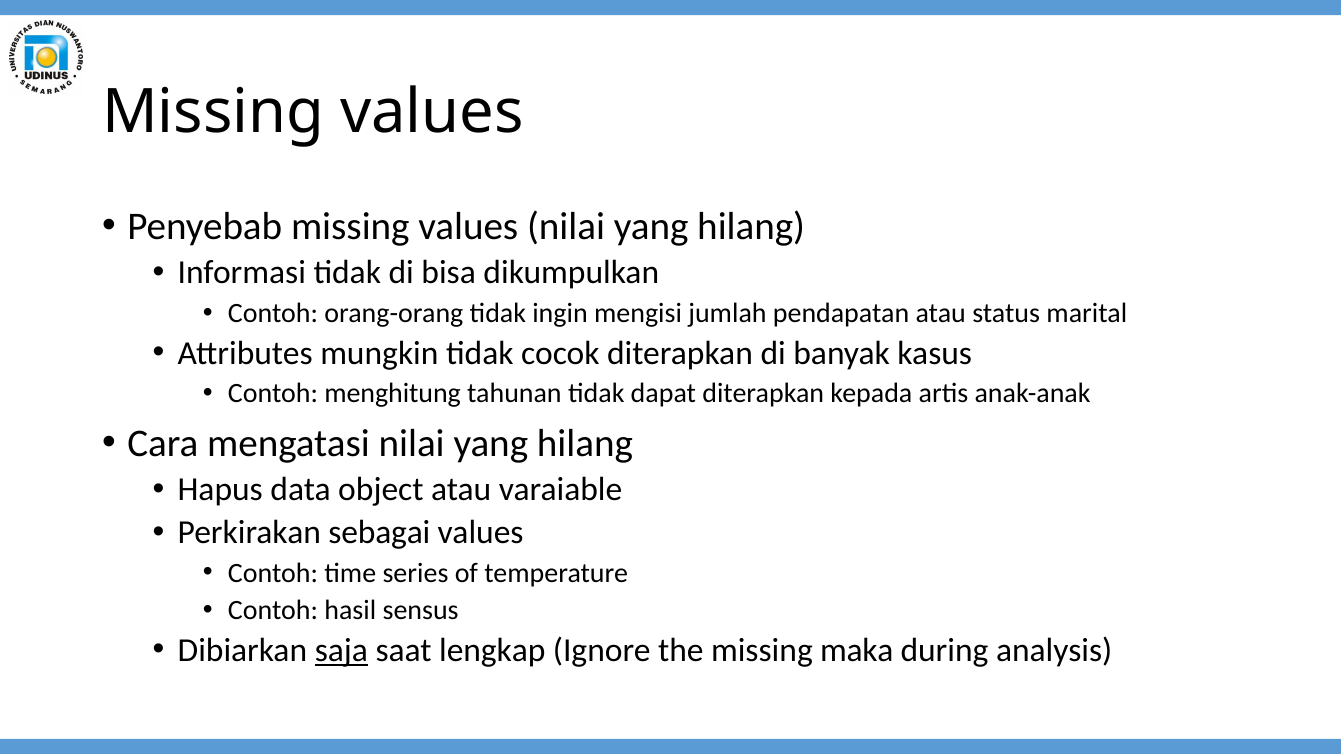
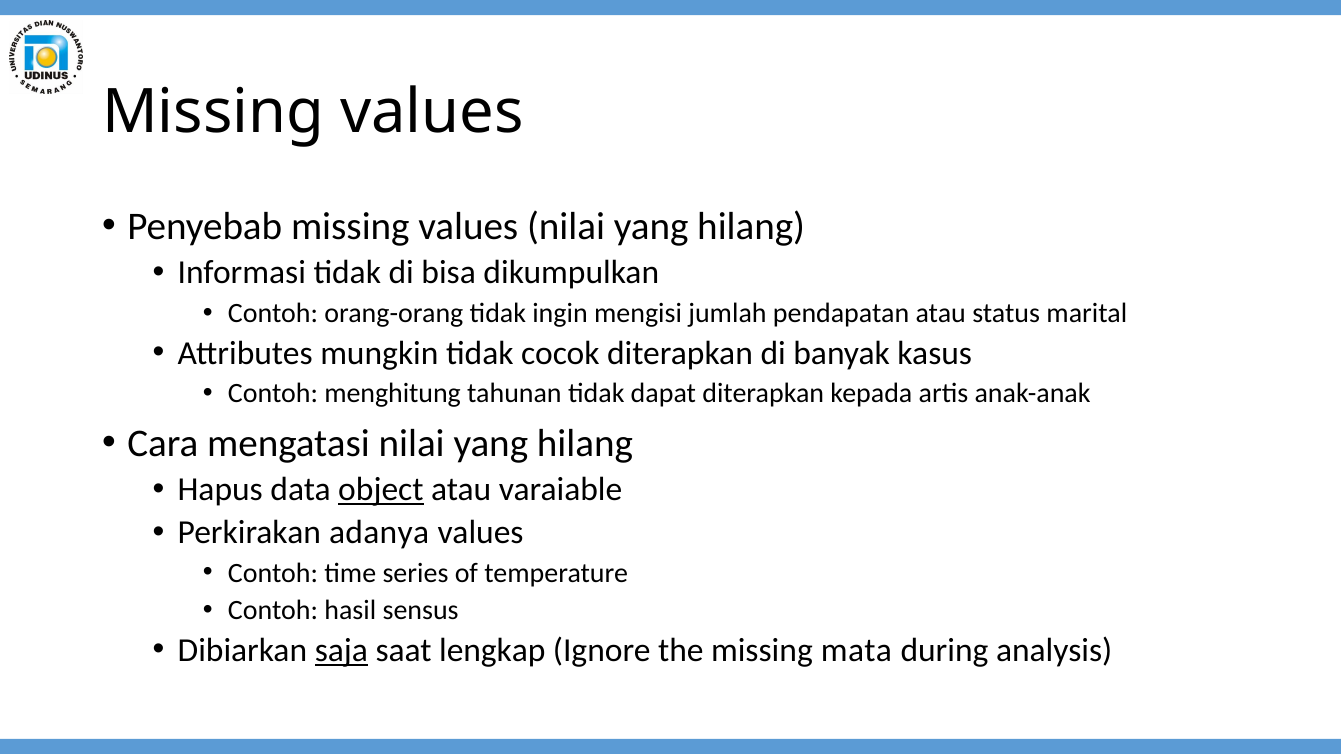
object underline: none -> present
sebagai: sebagai -> adanya
maka: maka -> mata
